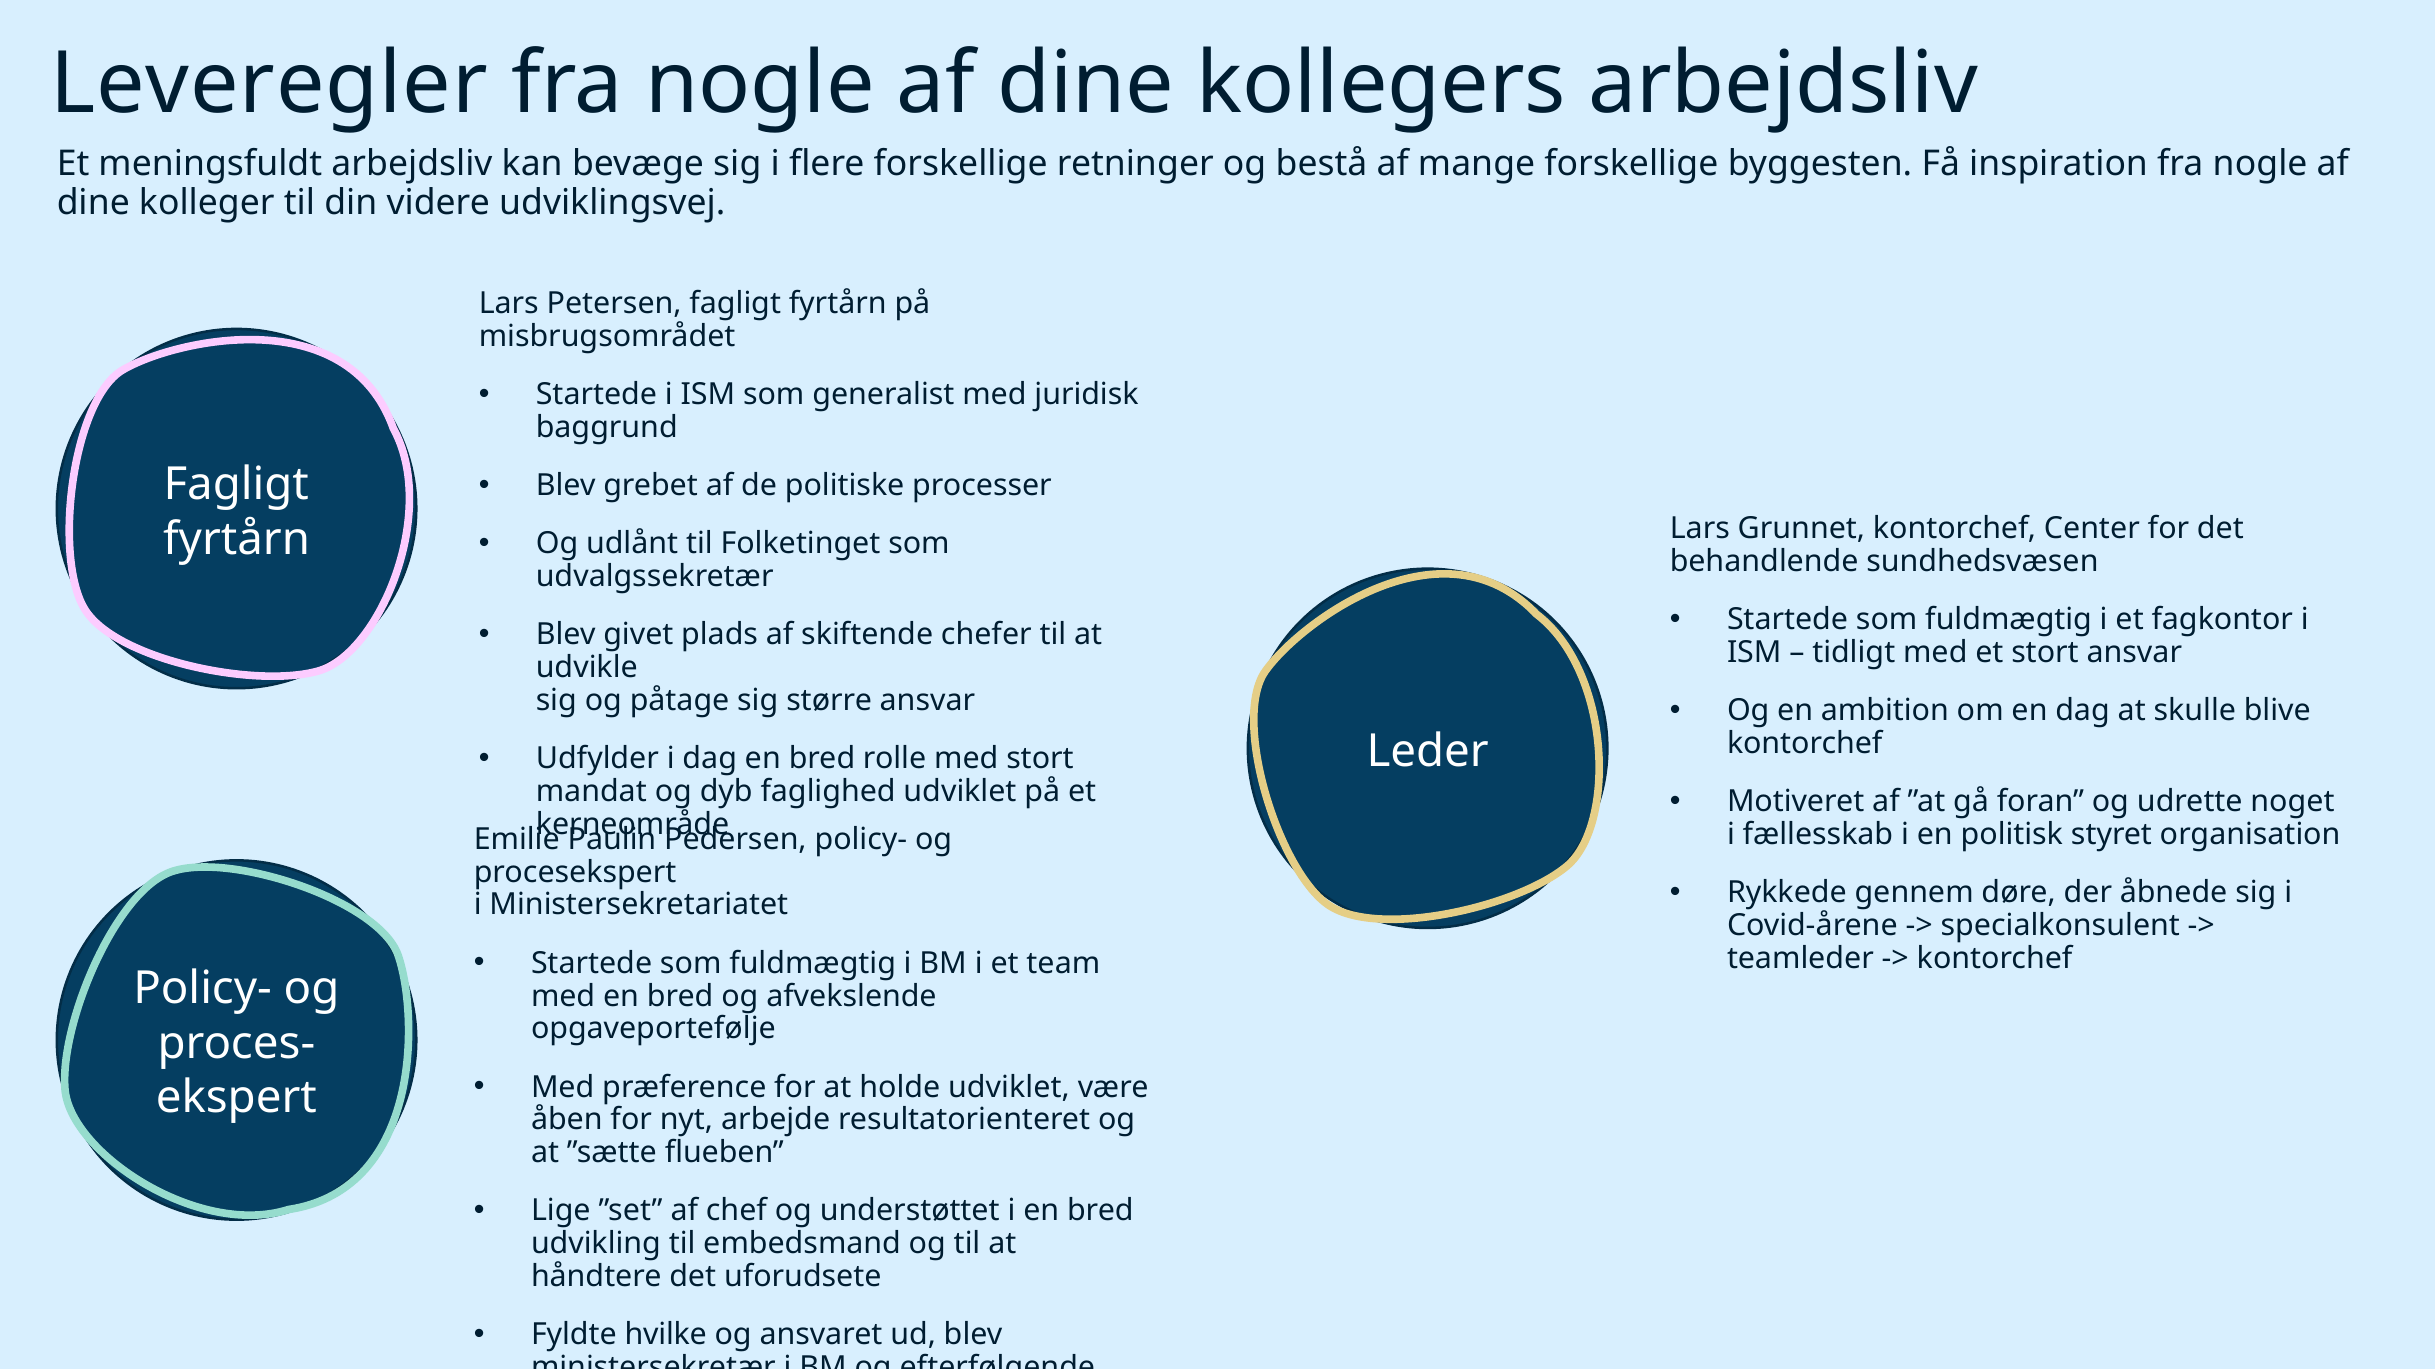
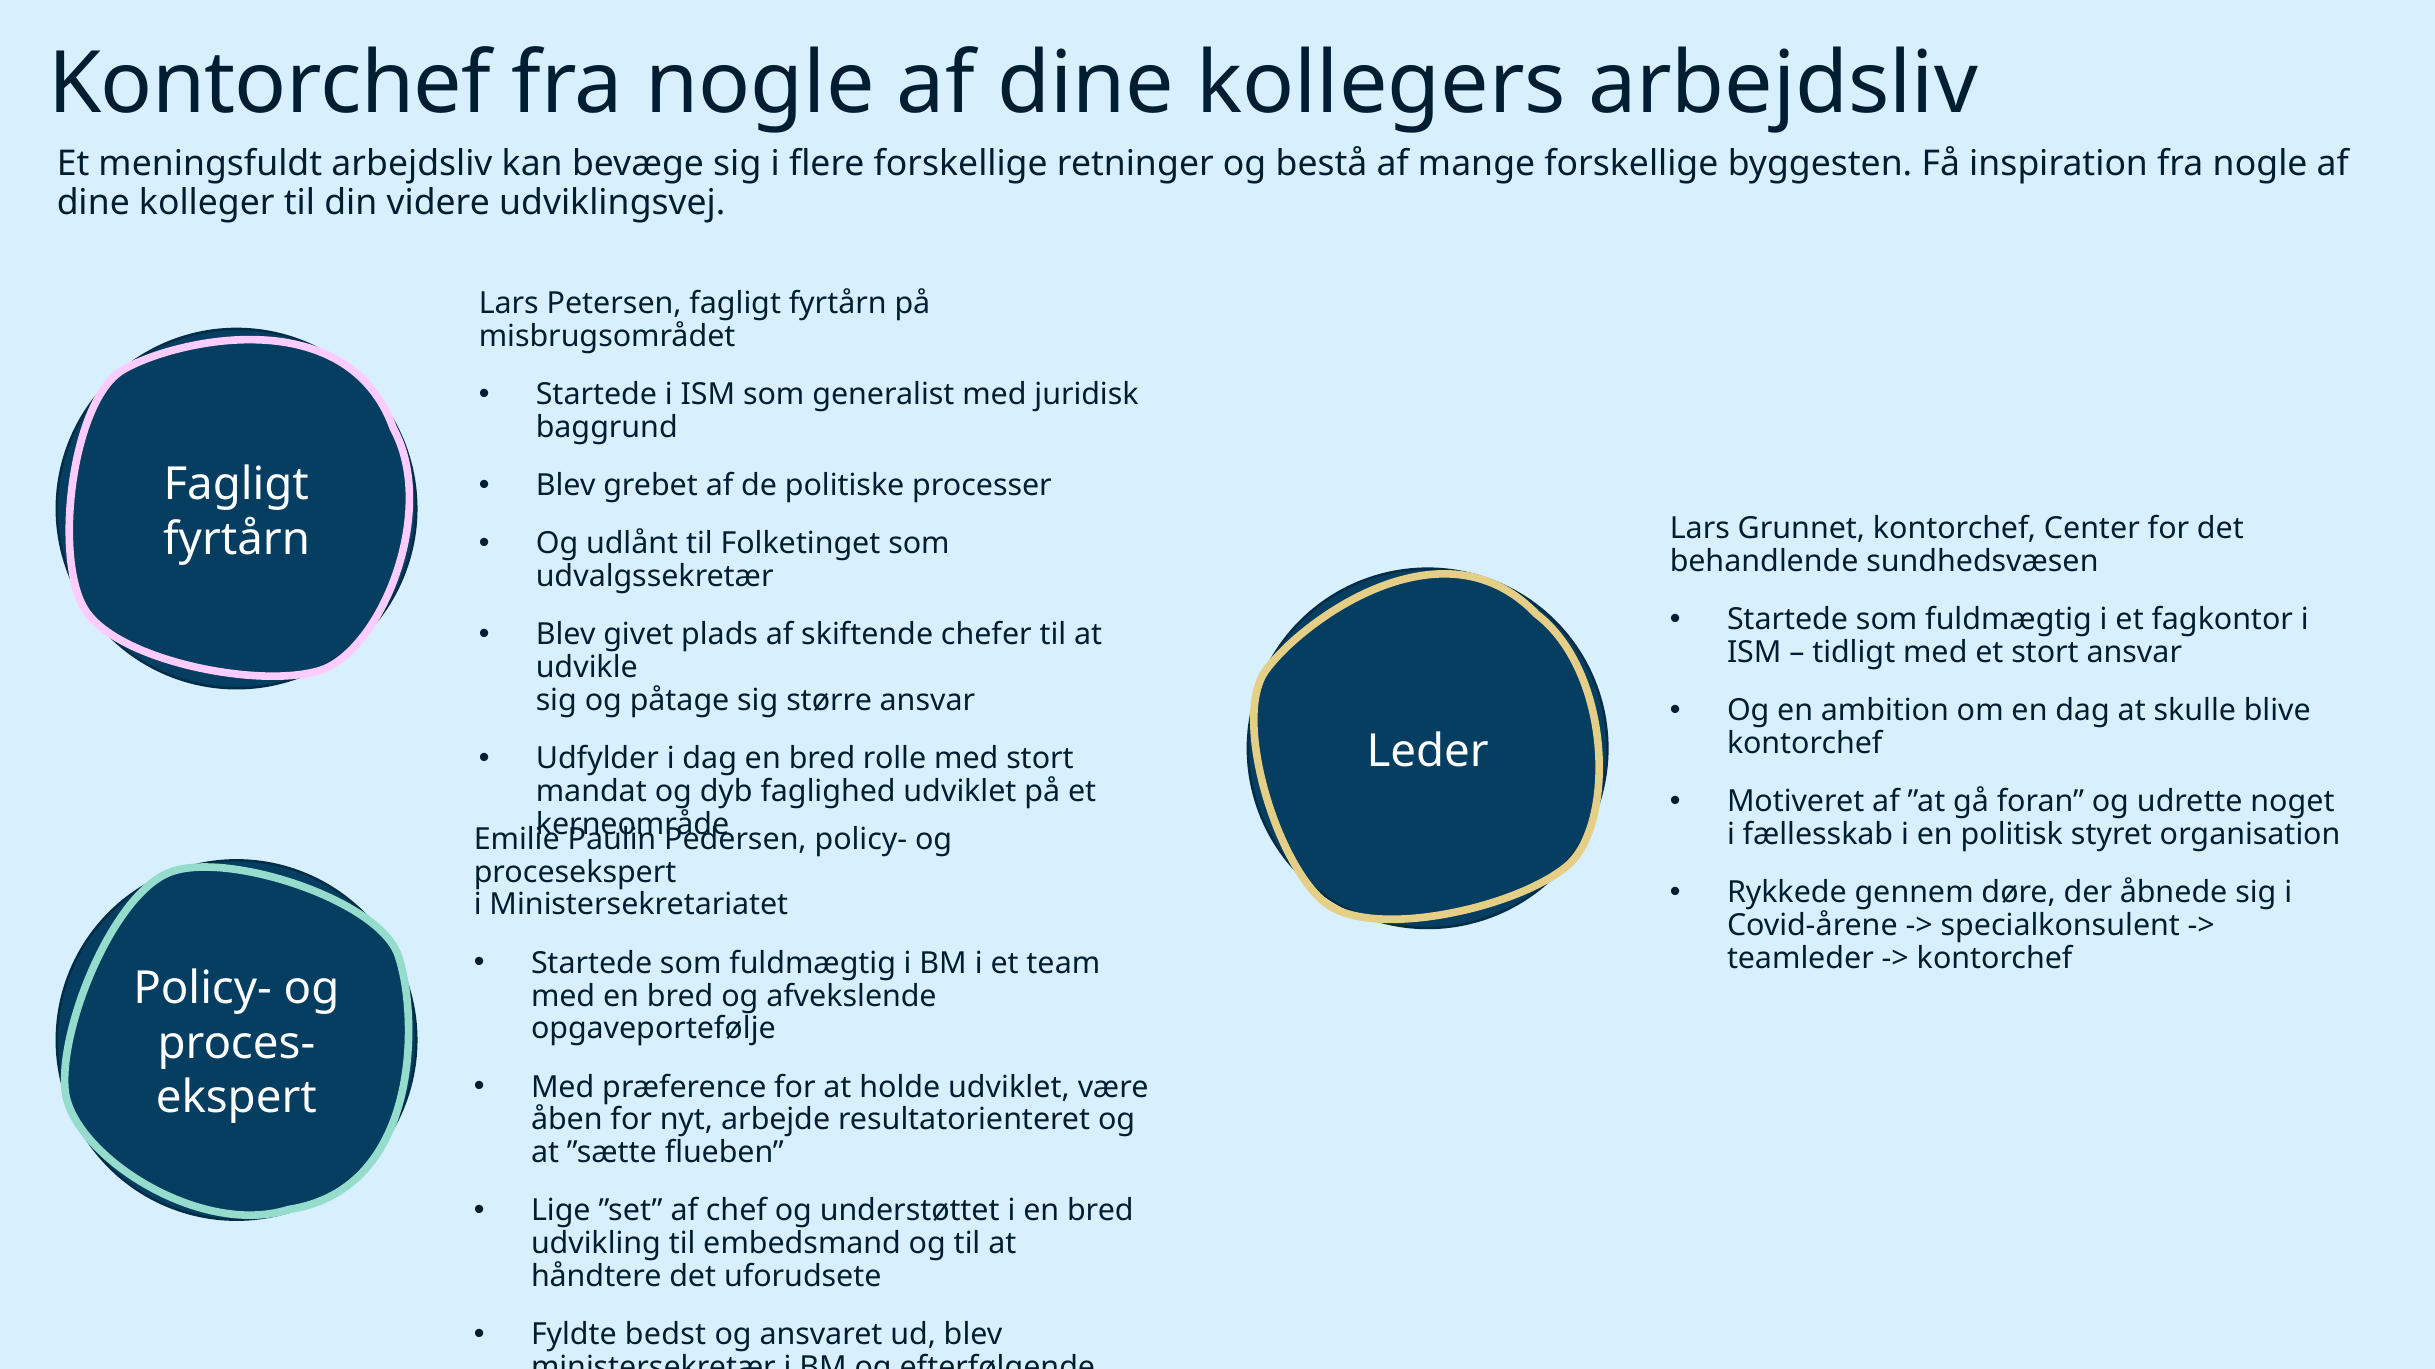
Leveregler at (269, 84): Leveregler -> Kontorchef
hvilke: hvilke -> bedst
